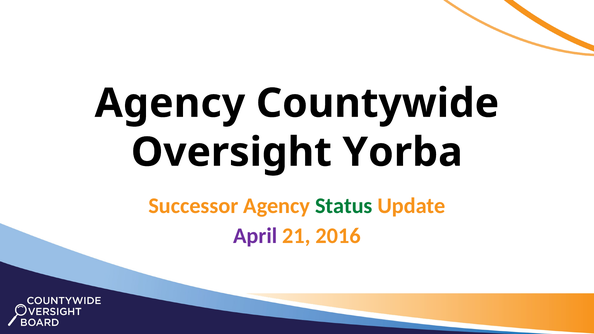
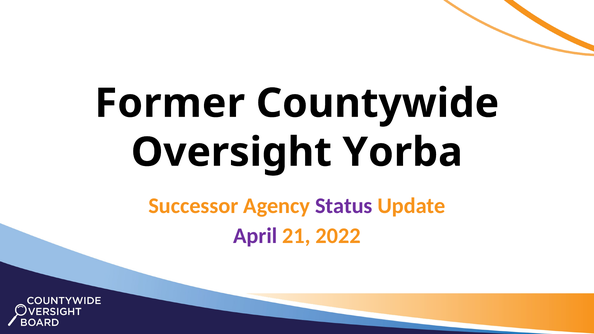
Agency at (170, 103): Agency -> Former
Status colour: green -> purple
2016: 2016 -> 2022
